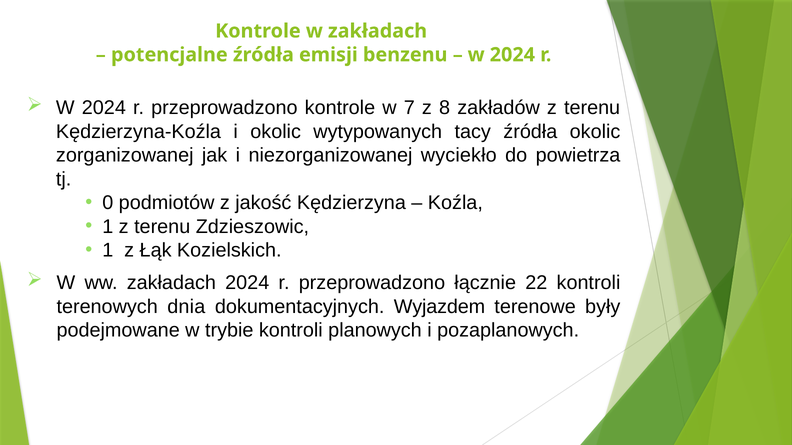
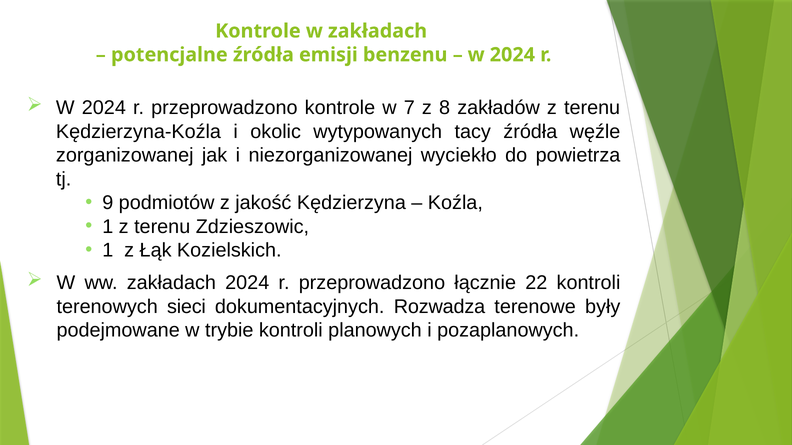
źródła okolic: okolic -> węźle
0: 0 -> 9
dnia: dnia -> sieci
Wyjazdem: Wyjazdem -> Rozwadza
